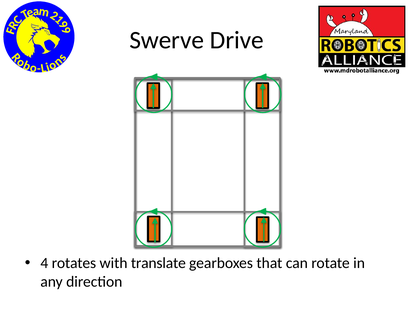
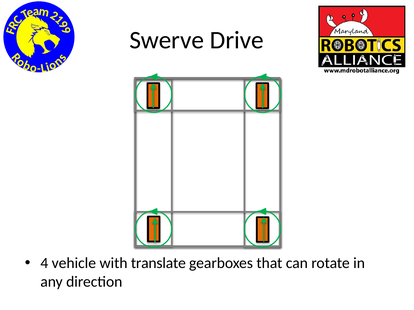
rotates: rotates -> vehicle
